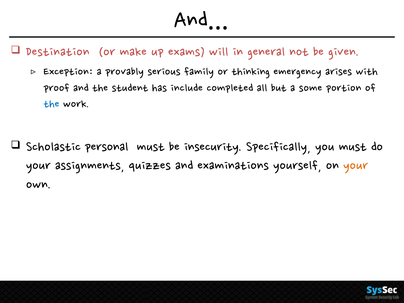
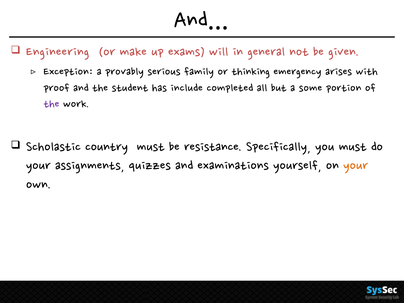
Destination: Destination -> Engineering
the at (51, 105) colour: blue -> purple
personal: personal -> country
insecurity: insecurity -> resistance
